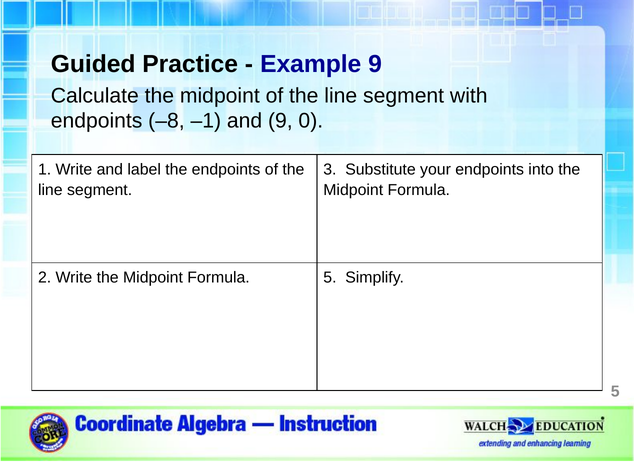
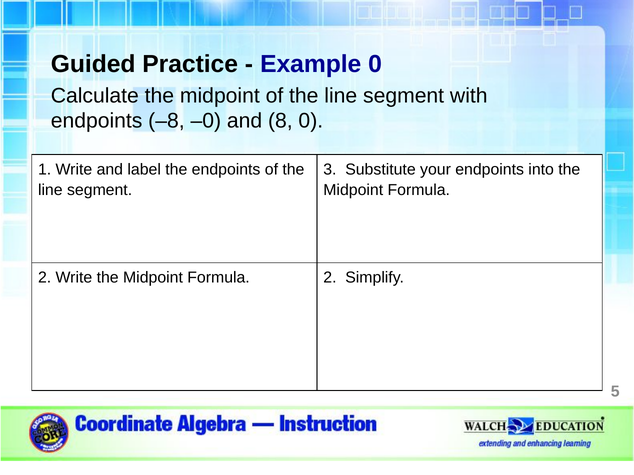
Example 9: 9 -> 0
–1: –1 -> –0
and 9: 9 -> 8
5 at (330, 278): 5 -> 2
